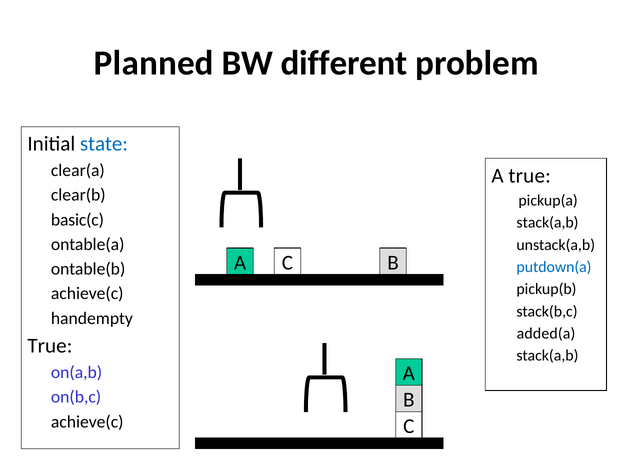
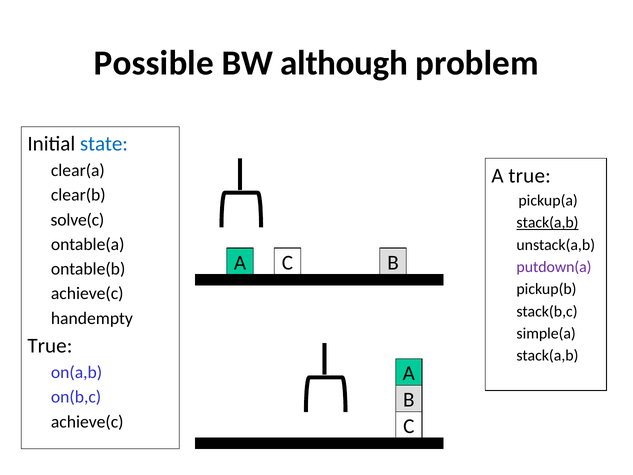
Planned: Planned -> Possible
different: different -> although
basic(c: basic(c -> solve(c
stack(a,b at (547, 223) underline: none -> present
putdown(a colour: blue -> purple
added(a: added(a -> simple(a
